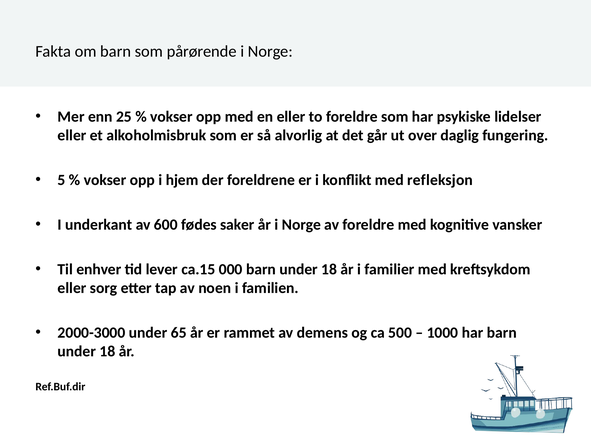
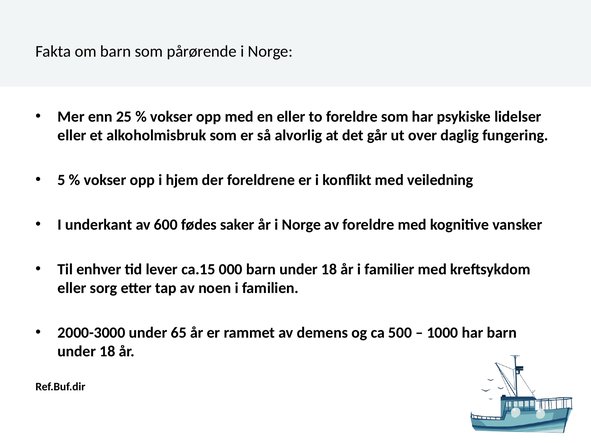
refleksjon: refleksjon -> veiledning
